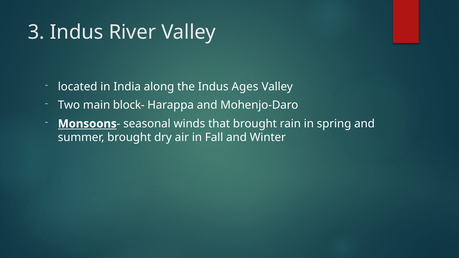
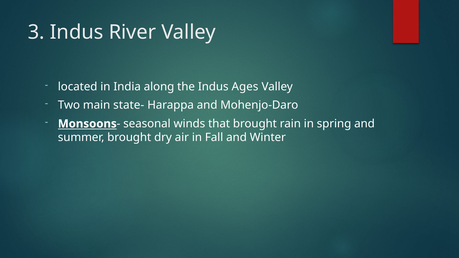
block-: block- -> state-
